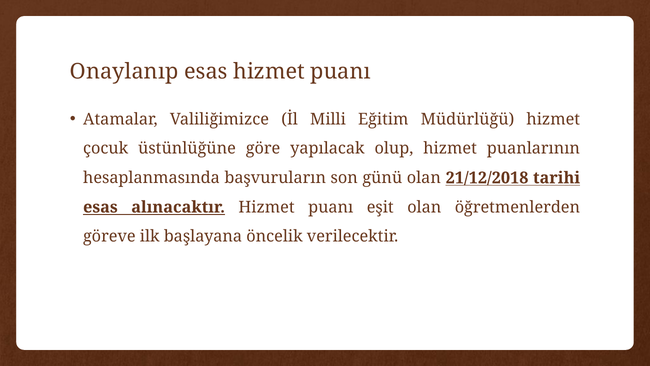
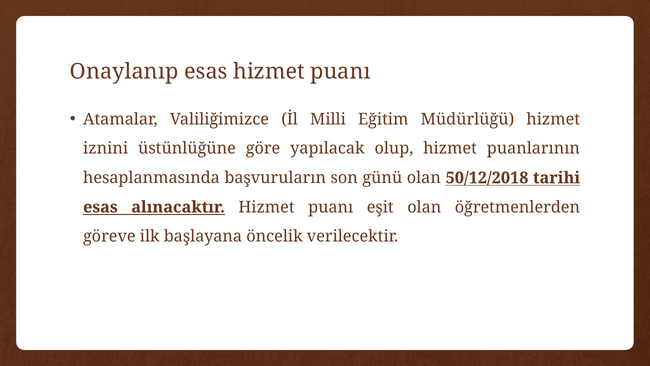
çocuk: çocuk -> iznini
21/12/2018: 21/12/2018 -> 50/12/2018
